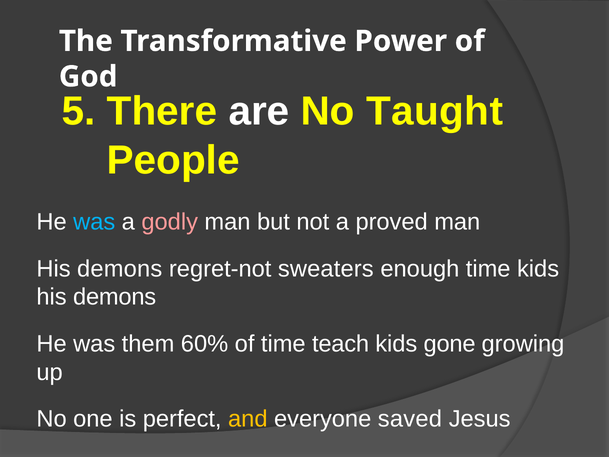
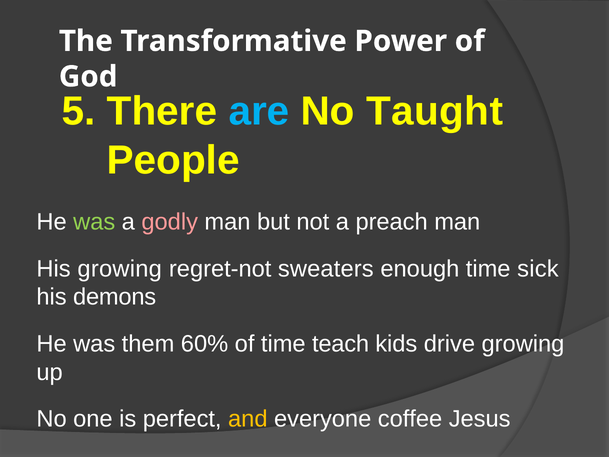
are colour: white -> light blue
was at (94, 222) colour: light blue -> light green
proved: proved -> preach
demons at (120, 269): demons -> growing
time kids: kids -> sick
gone: gone -> drive
saved: saved -> coffee
